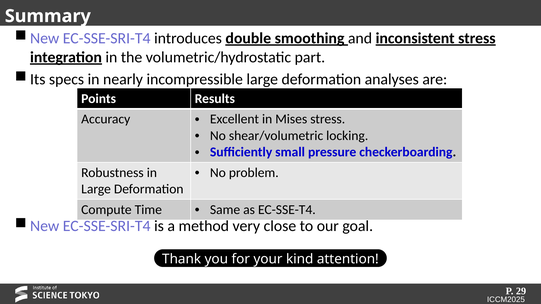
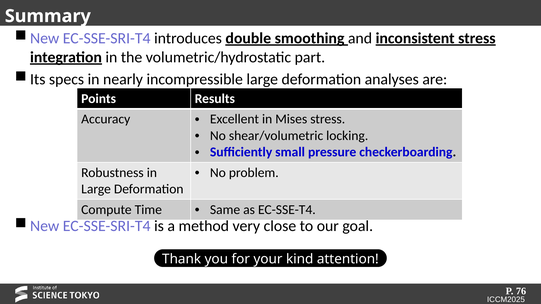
29: 29 -> 76
